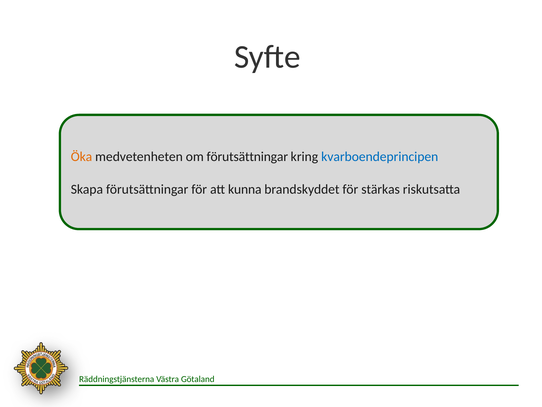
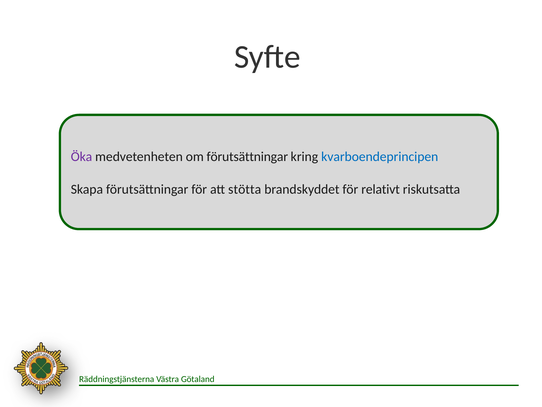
Öka colour: orange -> purple
kunna: kunna -> stötta
stärkas: stärkas -> relativt
